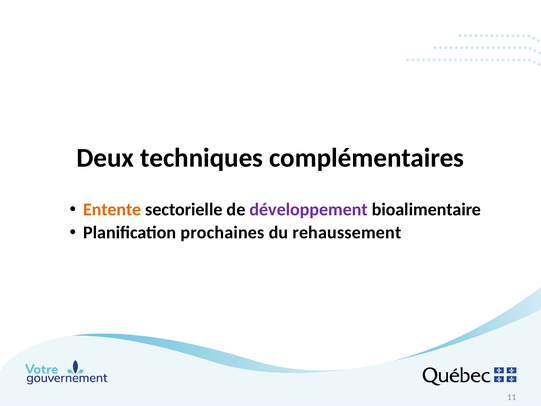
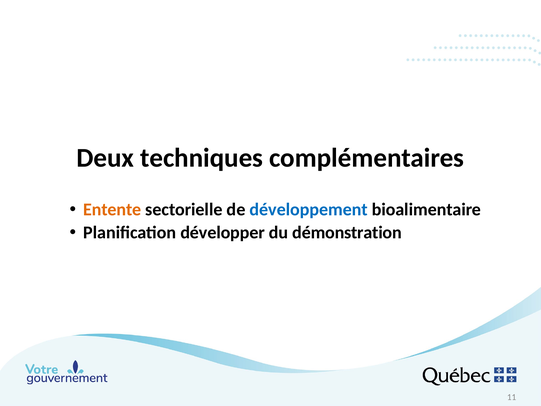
développement colour: purple -> blue
prochaines: prochaines -> développer
rehaussement: rehaussement -> démonstration
